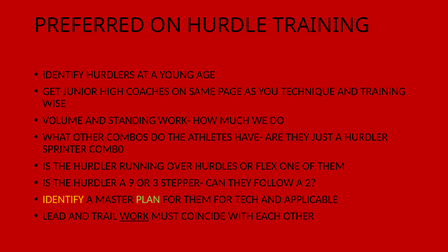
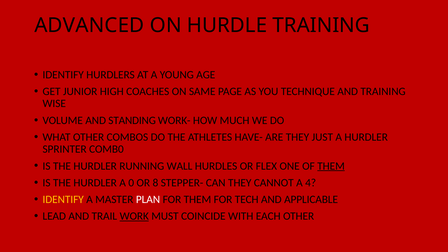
PREFERRED: PREFERRED -> ADVANCED
OVER: OVER -> WALL
THEM at (331, 166) underline: none -> present
9: 9 -> 0
3: 3 -> 8
FOLLOW: FOLLOW -> CANNOT
2: 2 -> 4
PLAN colour: light green -> white
